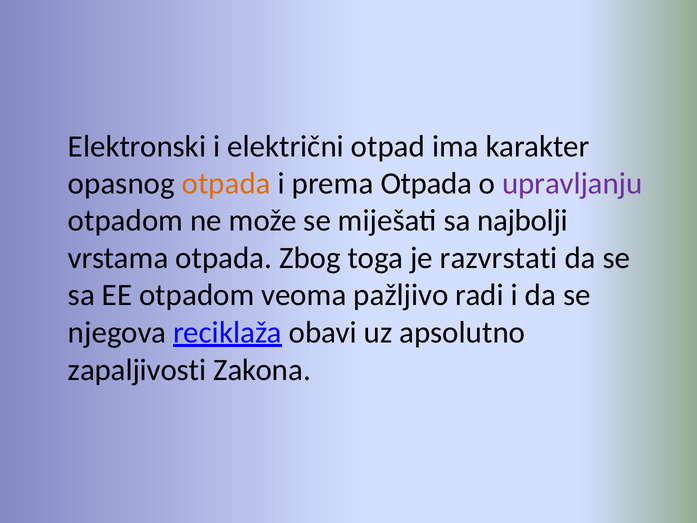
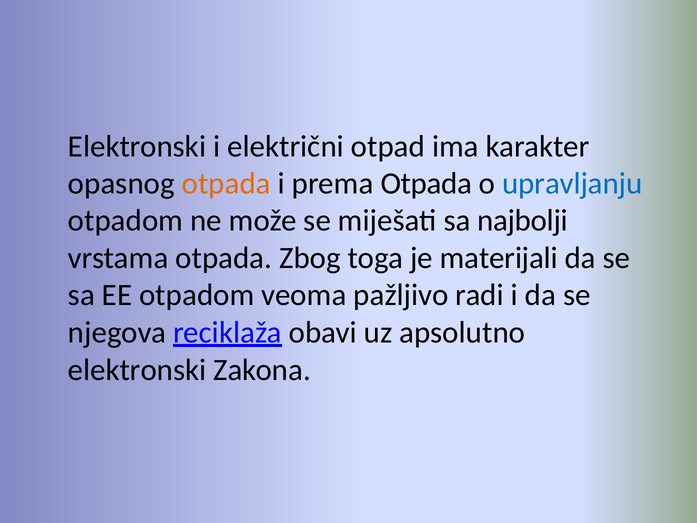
upravljanju colour: purple -> blue
razvrstati: razvrstati -> materijali
zapaljivosti at (137, 370): zapaljivosti -> elektronski
